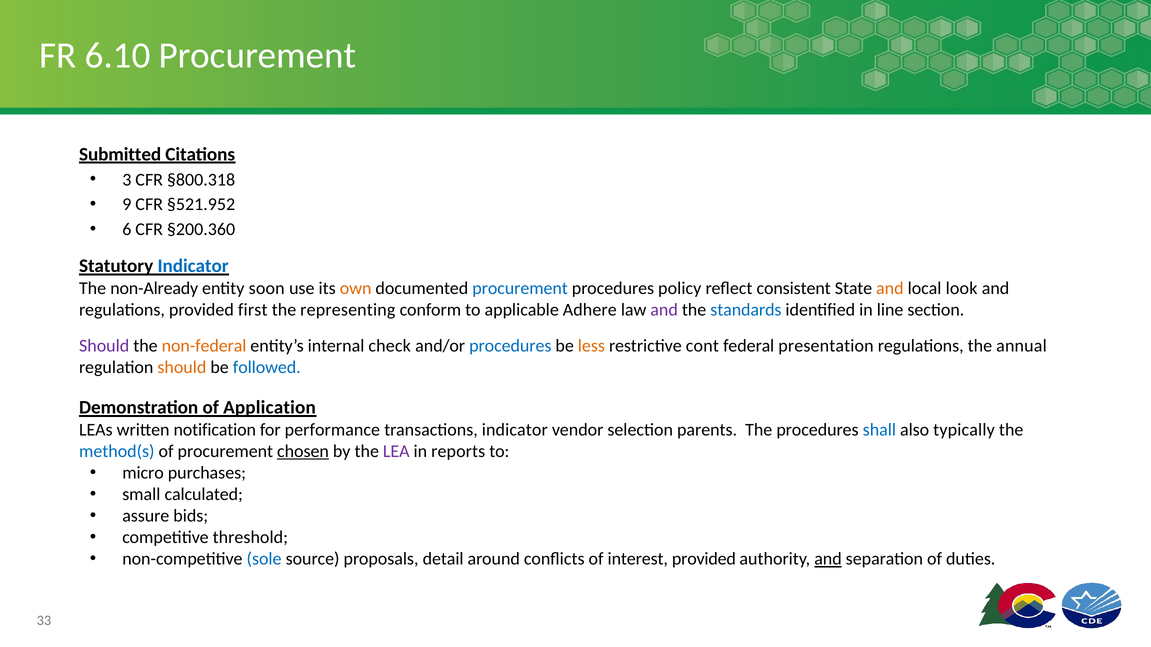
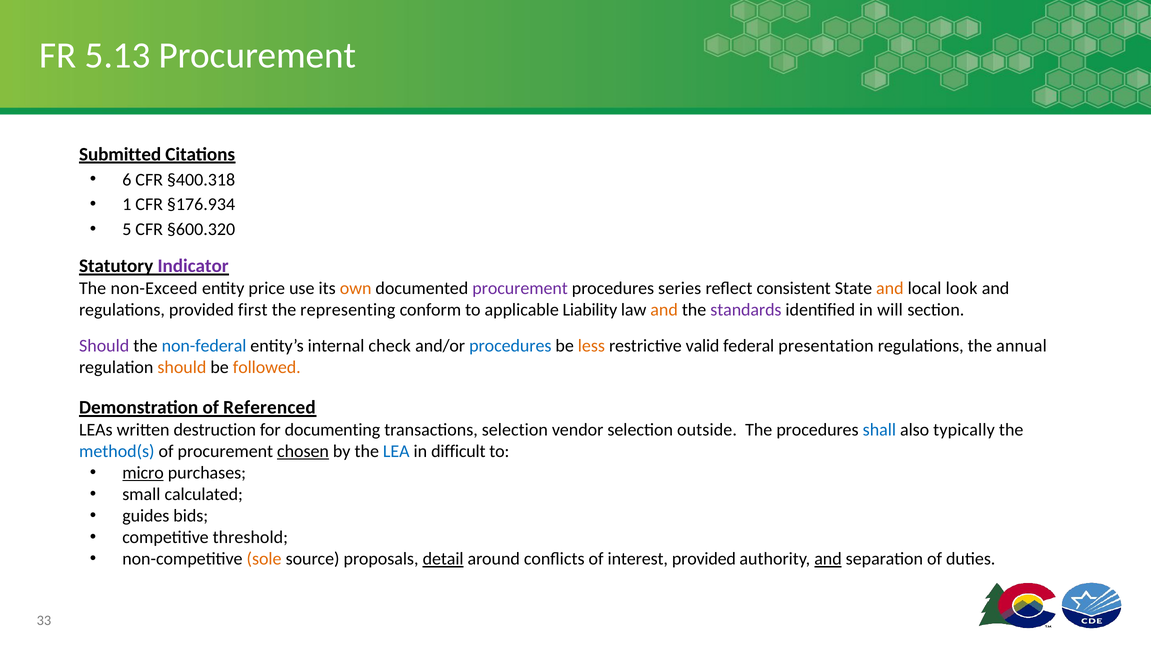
6.10: 6.10 -> 5.13
3: 3 -> 6
§800.318: §800.318 -> §400.318
9: 9 -> 1
§521.952: §521.952 -> §176.934
6: 6 -> 5
§200.360: §200.360 -> §600.320
Indicator at (193, 266) colour: blue -> purple
non-Already: non-Already -> non-Exceed
soon: soon -> price
procurement at (520, 288) colour: blue -> purple
policy: policy -> series
Adhere: Adhere -> Liability
and at (664, 310) colour: purple -> orange
standards colour: blue -> purple
line: line -> will
non-federal colour: orange -> blue
cont: cont -> valid
followed colour: blue -> orange
Application: Application -> Referenced
notification: notification -> destruction
performance: performance -> documenting
transactions indicator: indicator -> selection
parents: parents -> outside
LEA colour: purple -> blue
reports: reports -> difficult
micro underline: none -> present
assure: assure -> guides
sole colour: blue -> orange
detail underline: none -> present
